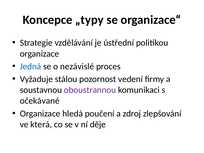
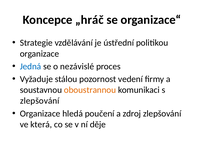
„typy: „typy -> „hráč
oboustrannou colour: purple -> orange
očekávané at (40, 101): očekávané -> zlepšování
